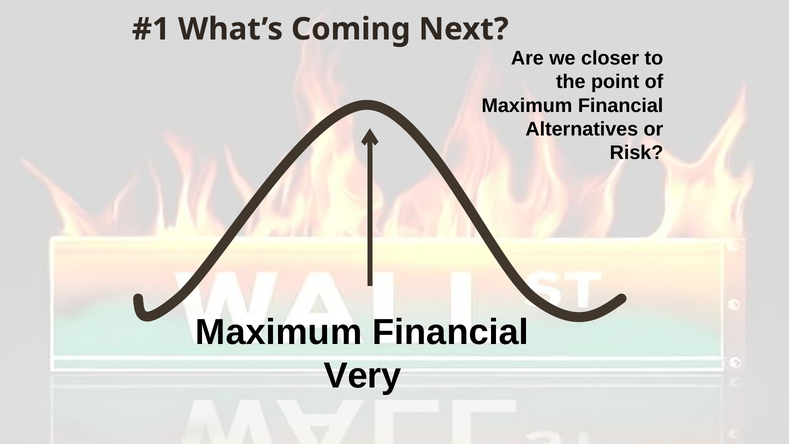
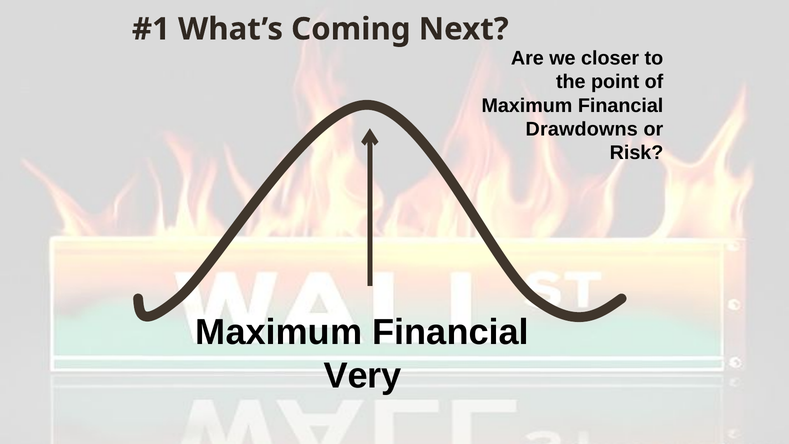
Alternatives: Alternatives -> Drawdowns
